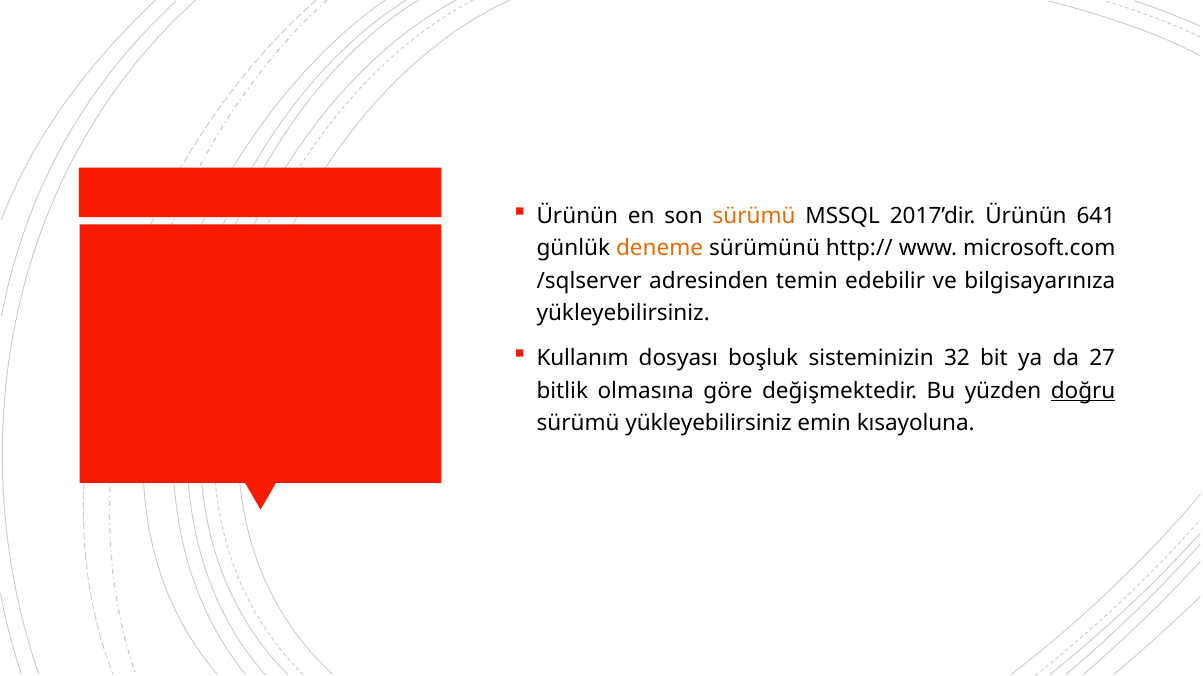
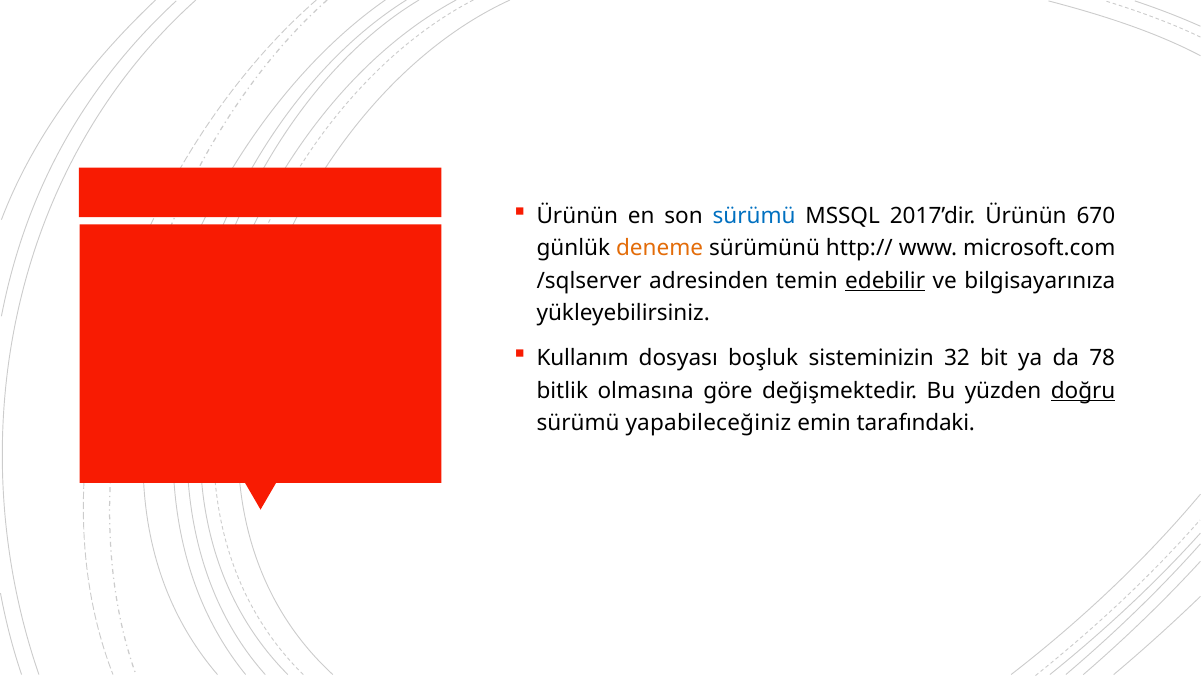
sürümü at (754, 216) colour: orange -> blue
641: 641 -> 670
edebilir underline: none -> present
27: 27 -> 78
sürümü yükleyebilirsiniz: yükleyebilirsiniz -> yapabileceğiniz
kısayoluna: kısayoluna -> tarafındaki
